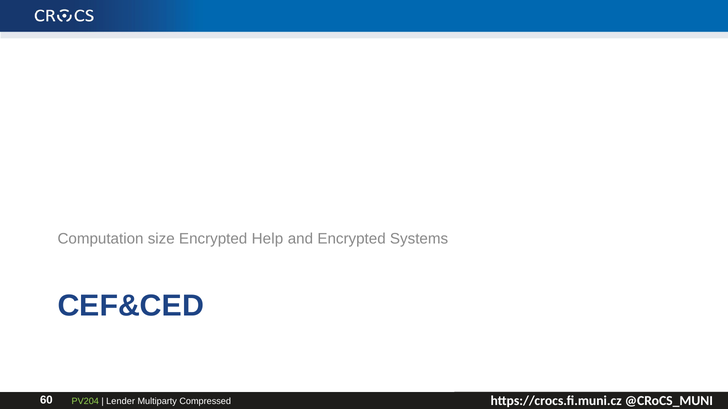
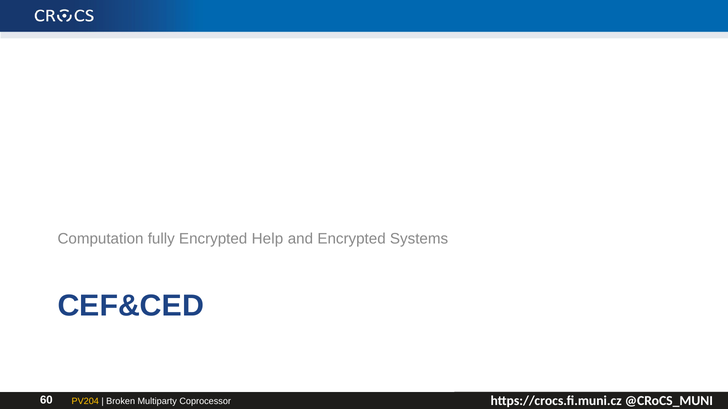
size: size -> fully
PV204 colour: light green -> yellow
Lender: Lender -> Broken
Compressed: Compressed -> Coprocessor
